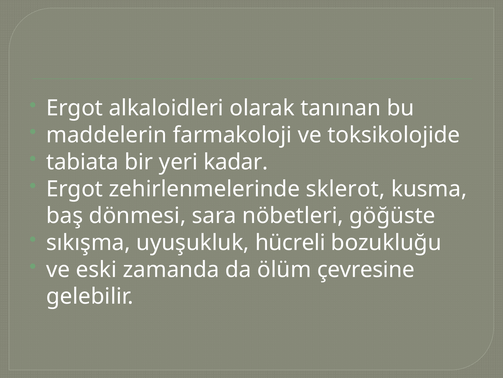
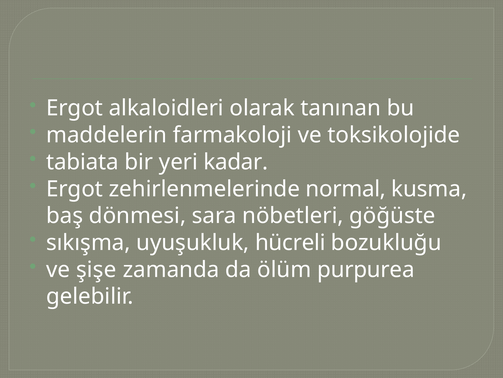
sklerot: sklerot -> normal
eski: eski -> şişe
çevresine: çevresine -> purpurea
